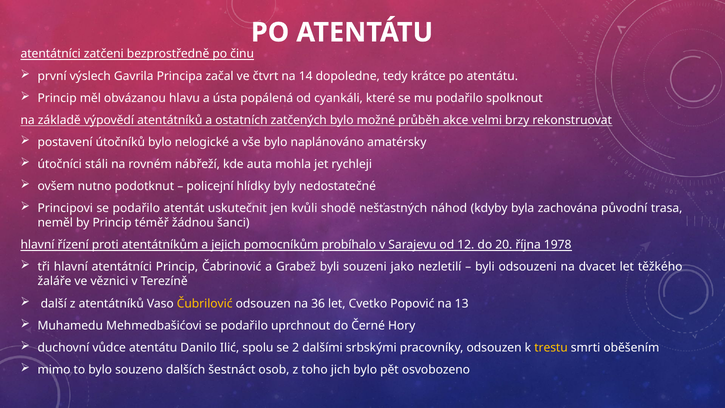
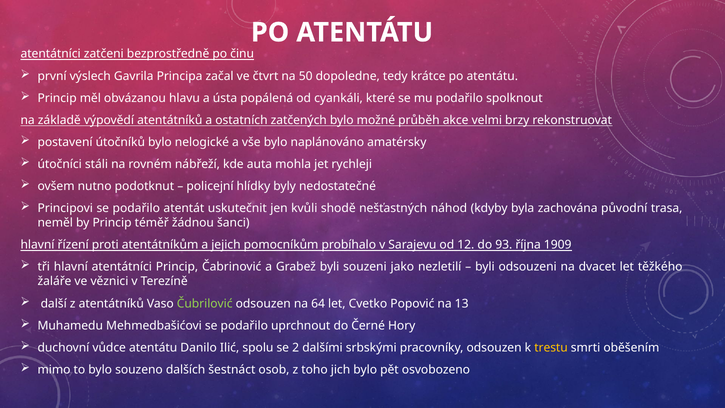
14: 14 -> 50
20: 20 -> 93
1978: 1978 -> 1909
Čubrilović colour: yellow -> light green
36: 36 -> 64
